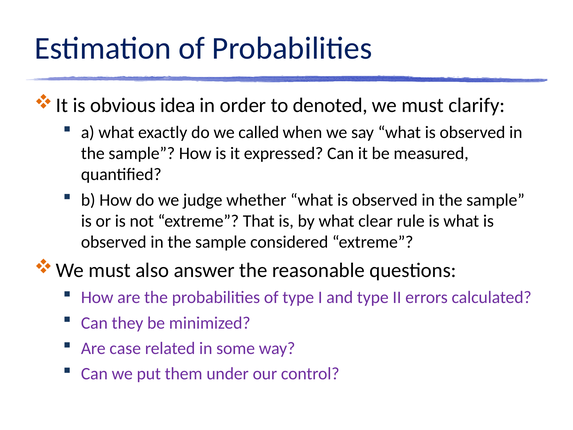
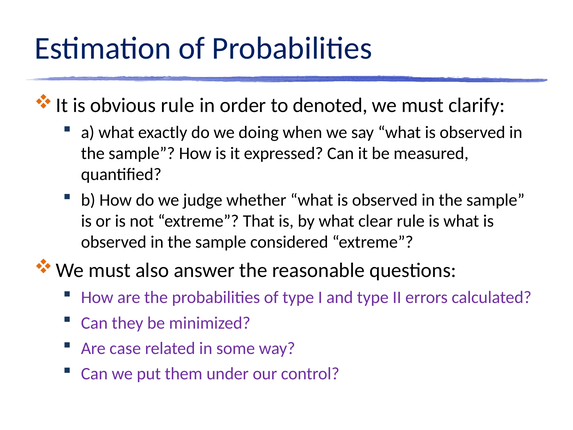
obvious idea: idea -> rule
called: called -> doing
